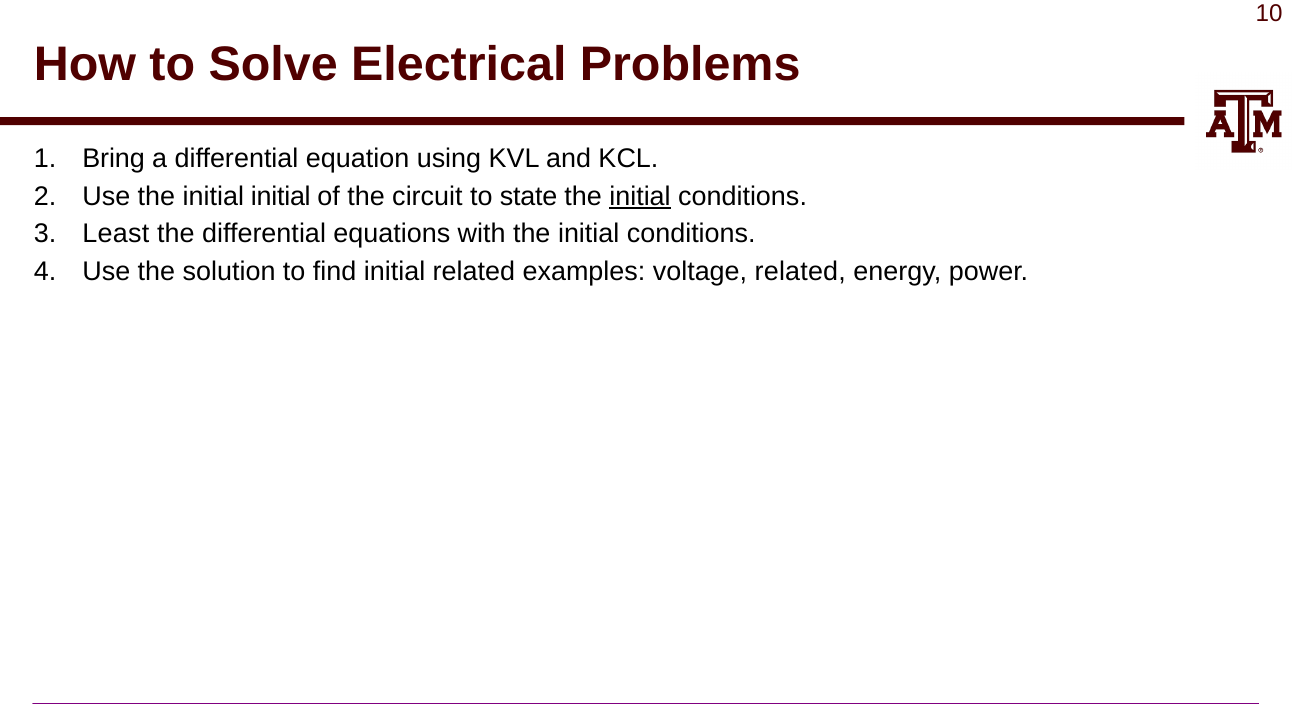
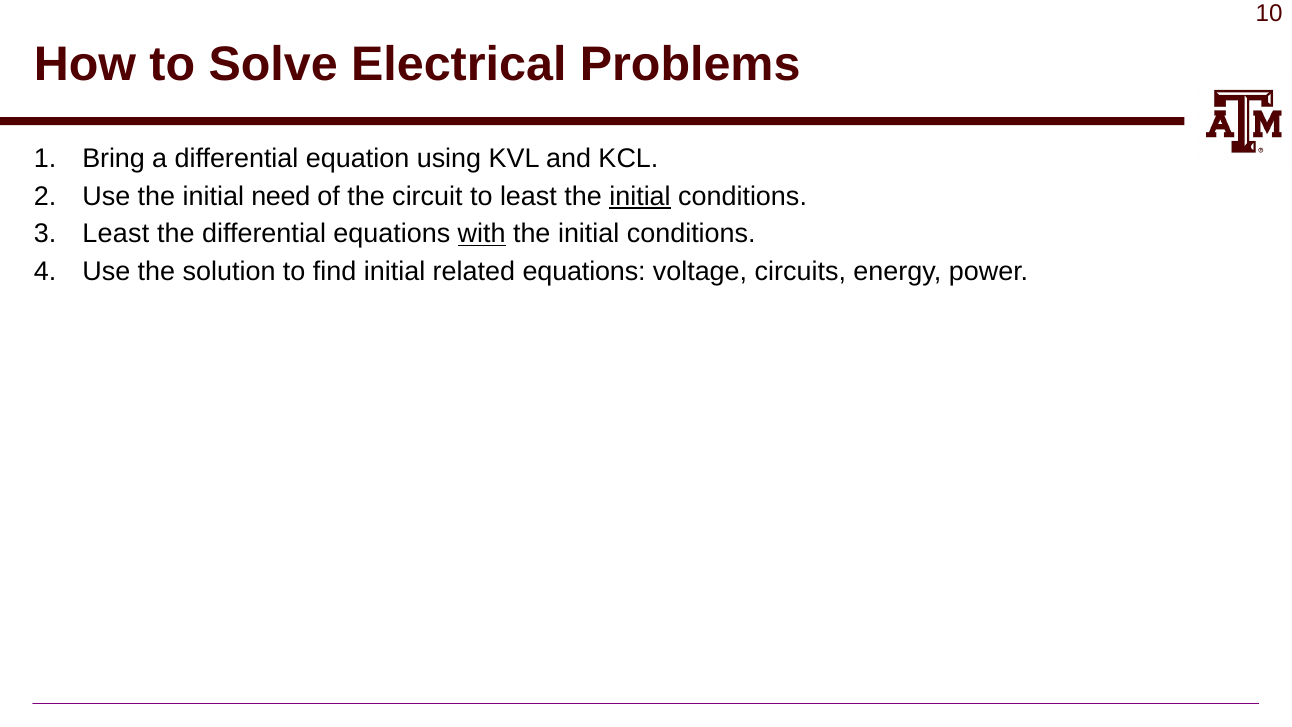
initial initial: initial -> need
to state: state -> least
with underline: none -> present
related examples: examples -> equations
voltage related: related -> circuits
